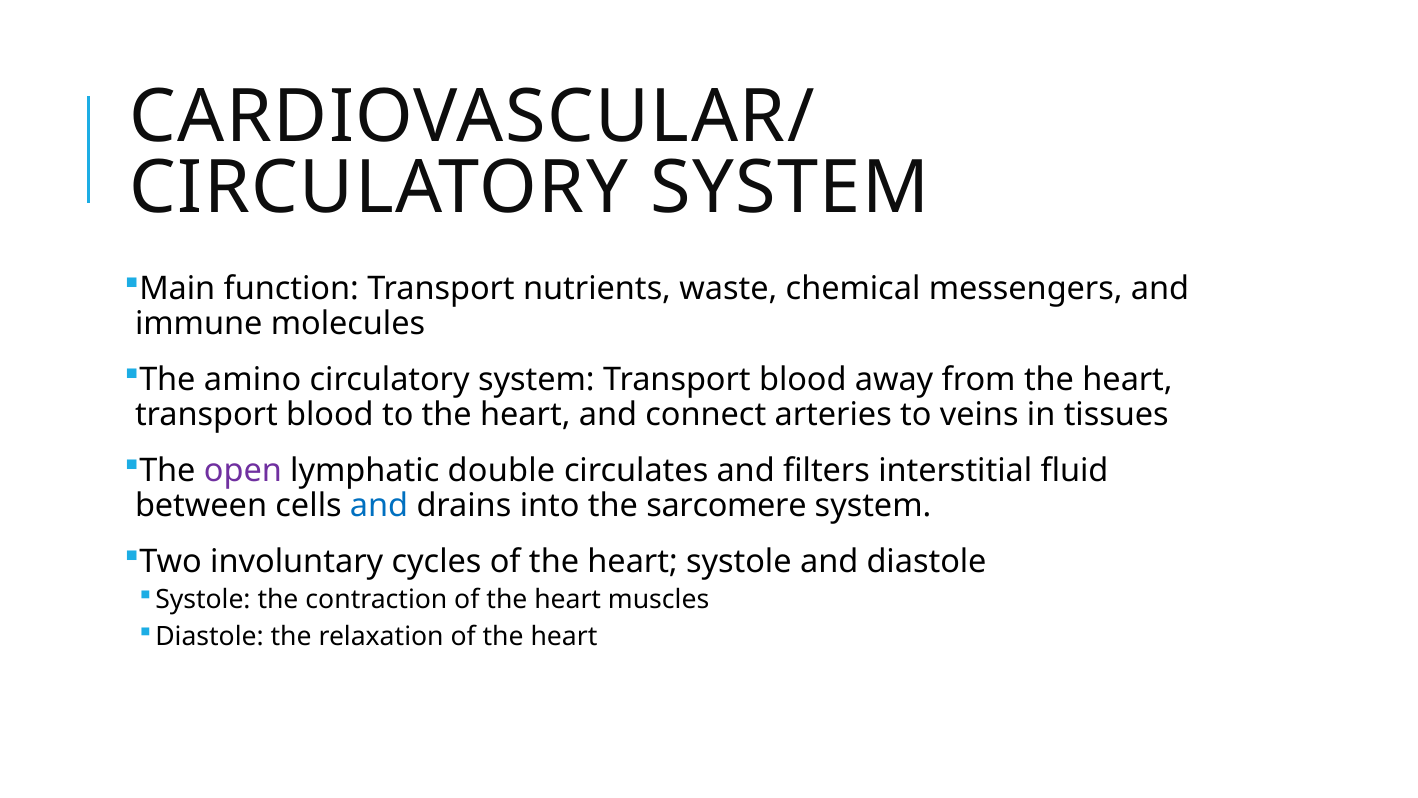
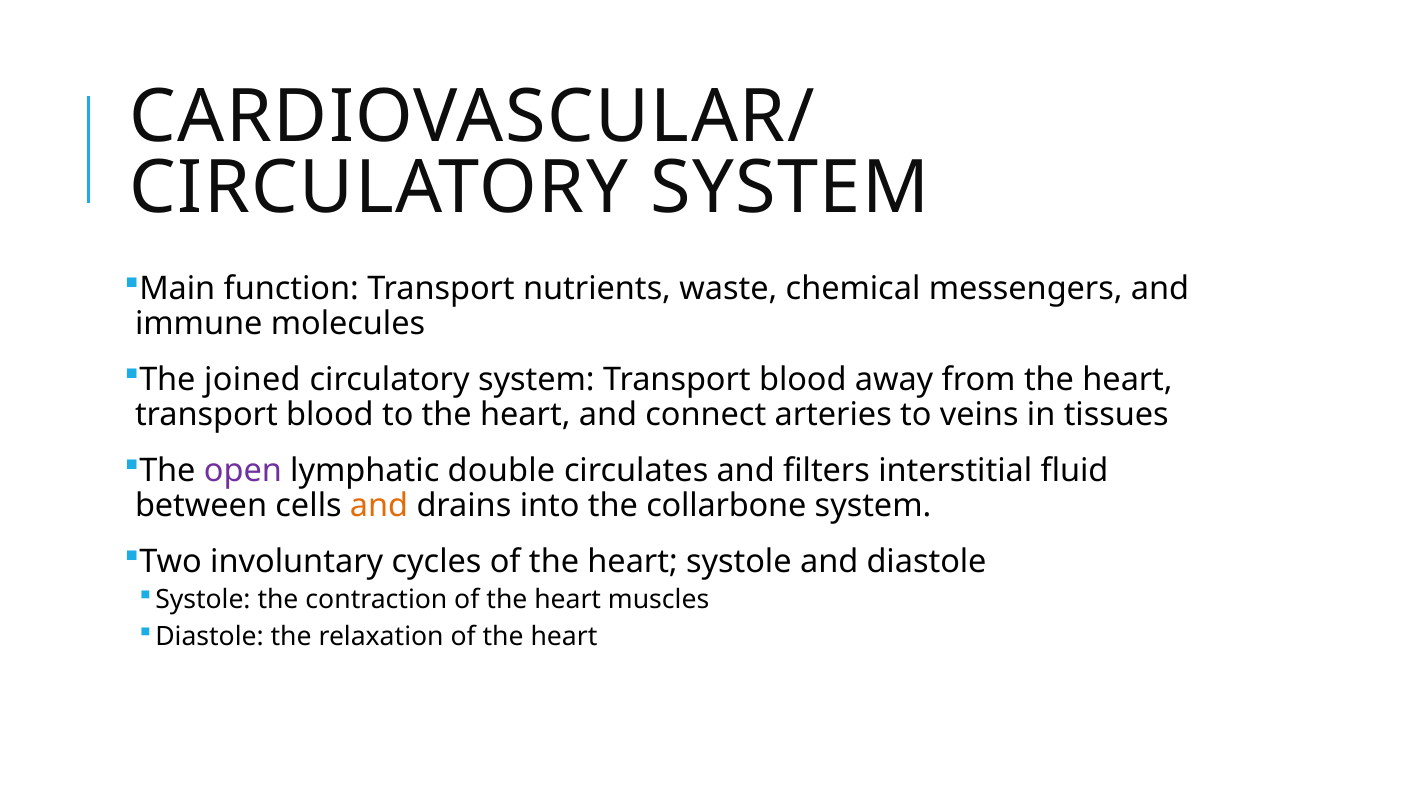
amino: amino -> joined
and at (379, 505) colour: blue -> orange
sarcomere: sarcomere -> collarbone
